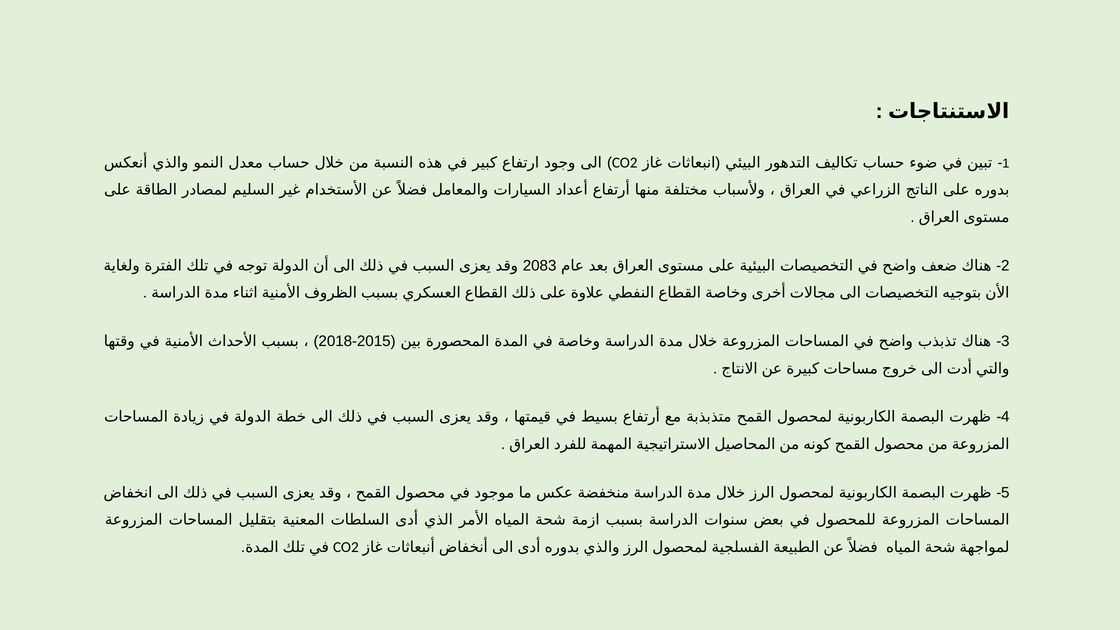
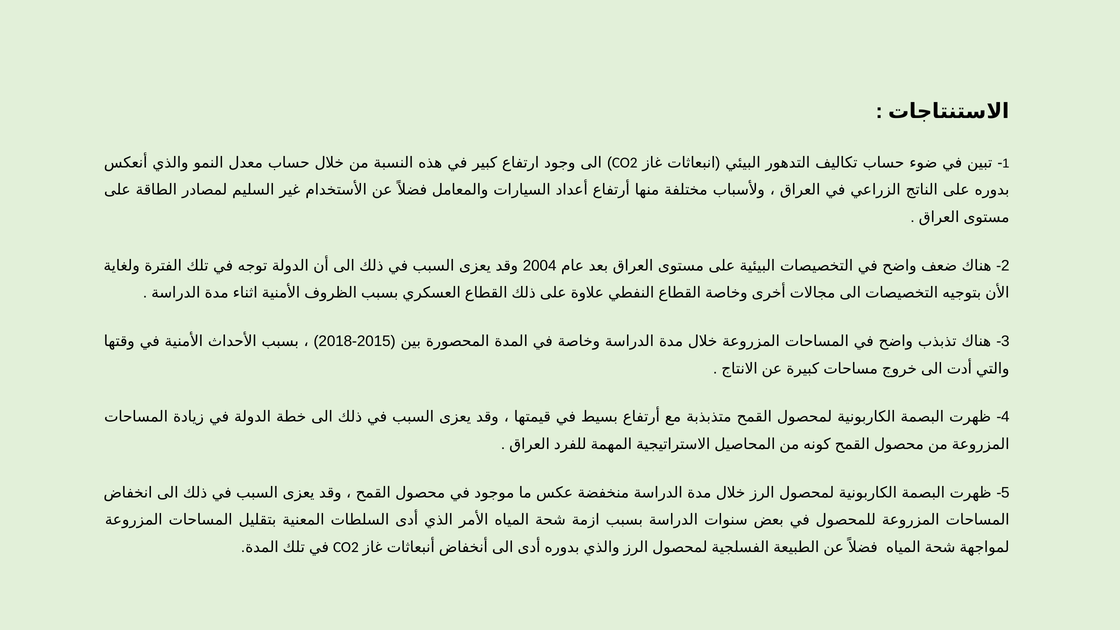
2083: 2083 -> 2004
